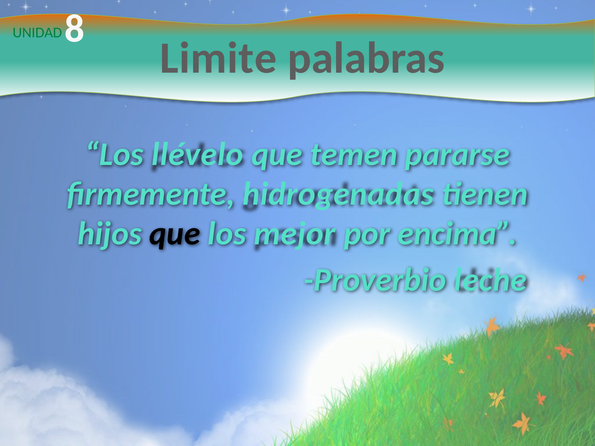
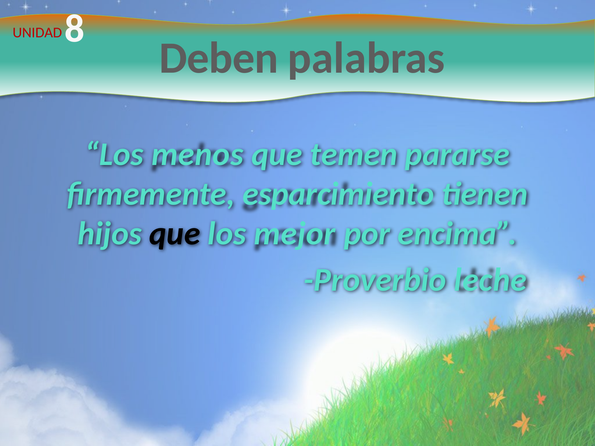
UNIDAD colour: green -> red
Limite: Limite -> Deben
llévelo: llévelo -> menos
hidrogenadas: hidrogenadas -> esparcimiento
